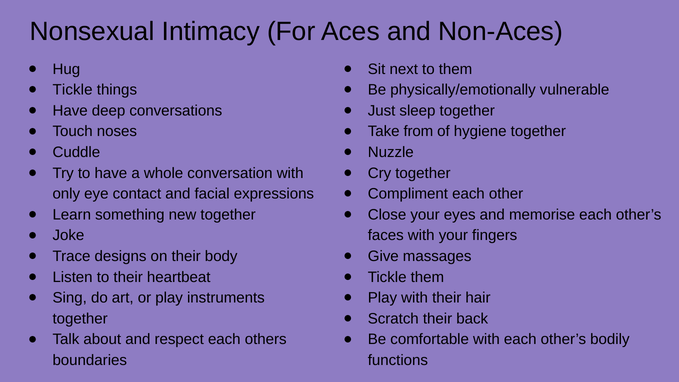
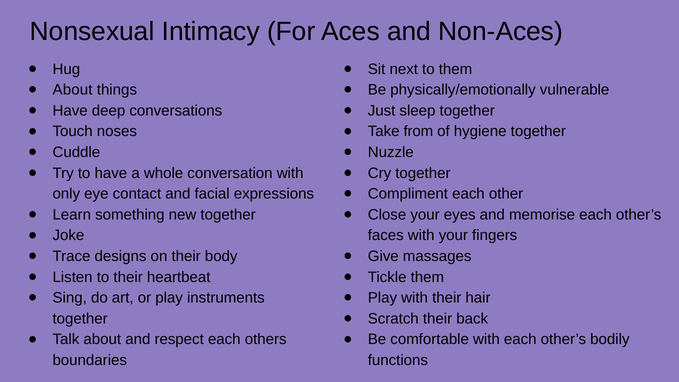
Tickle at (73, 90): Tickle -> About
